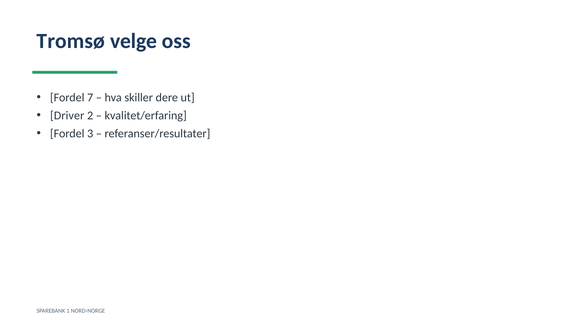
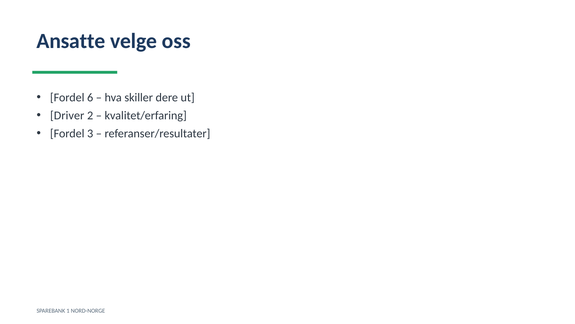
Tromsø: Tromsø -> Ansatte
7: 7 -> 6
